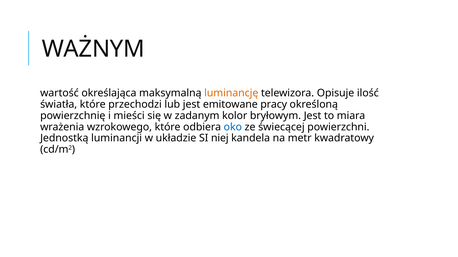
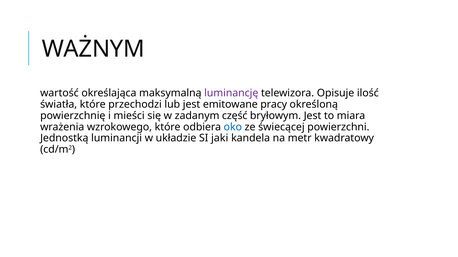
luminancję colour: orange -> purple
kolor: kolor -> część
niej: niej -> jaki
